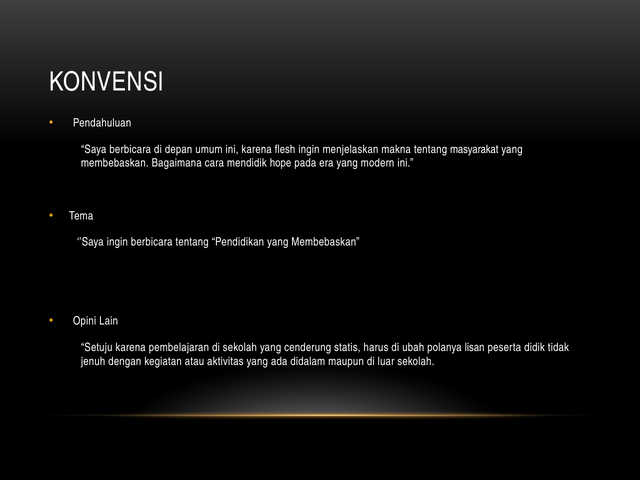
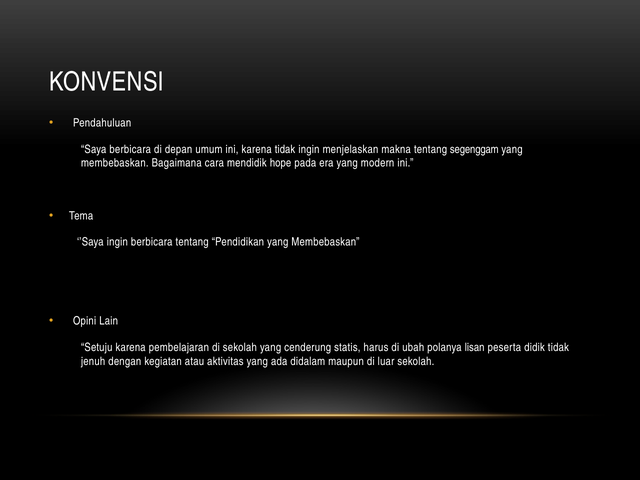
karena flesh: flesh -> tidak
masyarakat: masyarakat -> segenggam
